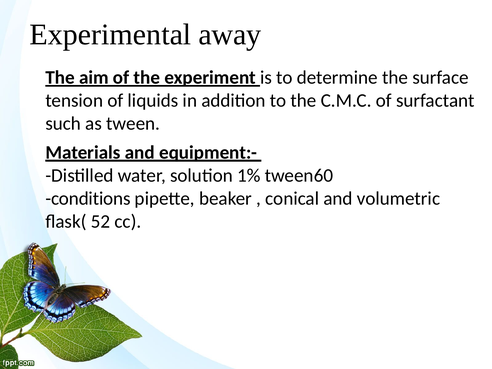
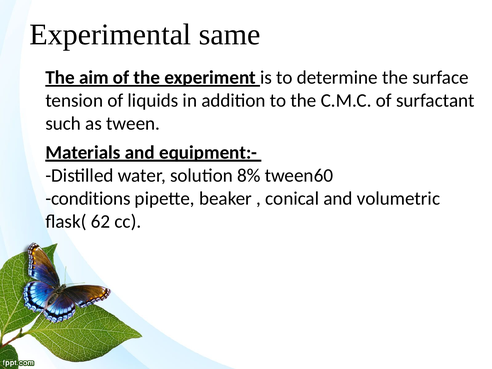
away: away -> same
1%: 1% -> 8%
52: 52 -> 62
